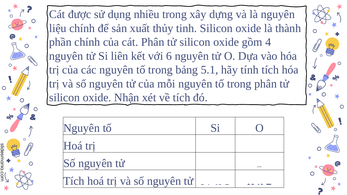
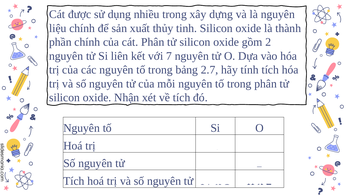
gồm 4: 4 -> 2
6: 6 -> 7
5.1: 5.1 -> 2.7
